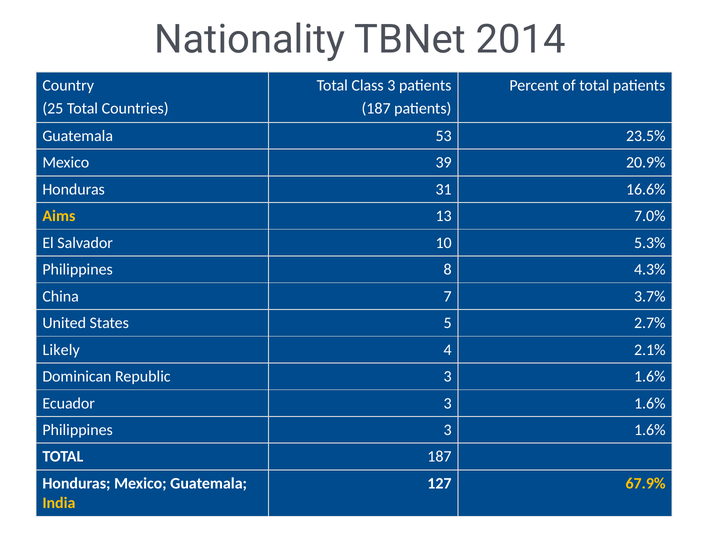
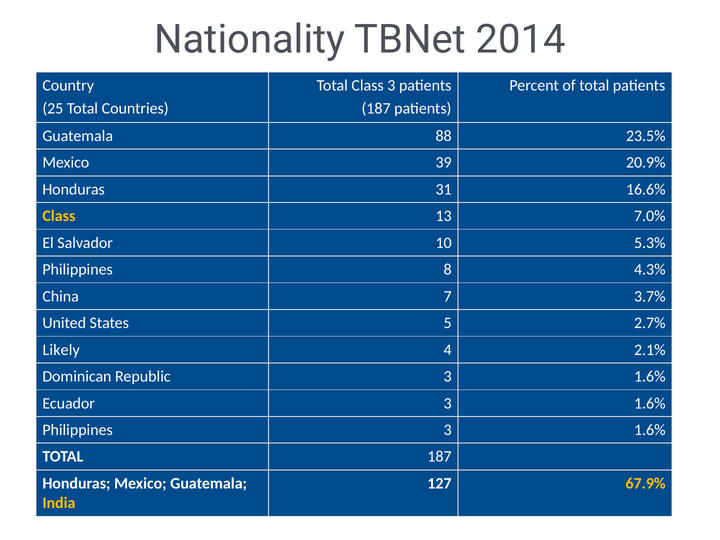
53: 53 -> 88
Aims at (59, 216): Aims -> Class
